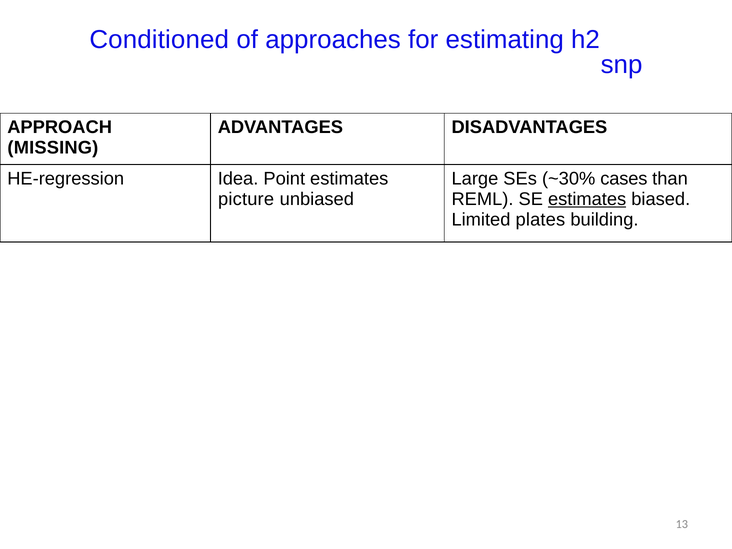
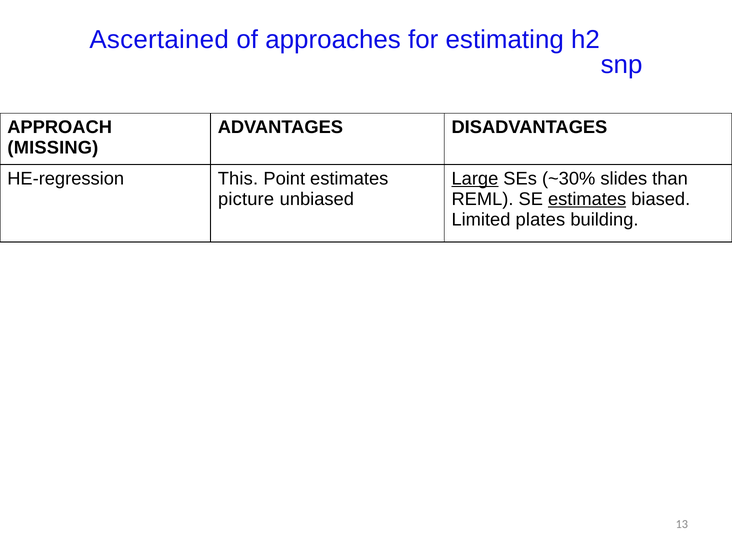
Conditioned: Conditioned -> Ascertained
Idea: Idea -> This
Large underline: none -> present
cases: cases -> slides
